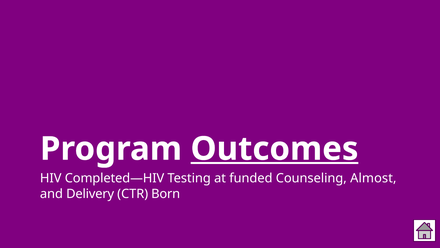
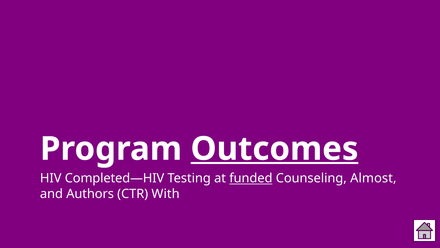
funded underline: none -> present
Delivery: Delivery -> Authors
Born: Born -> With
